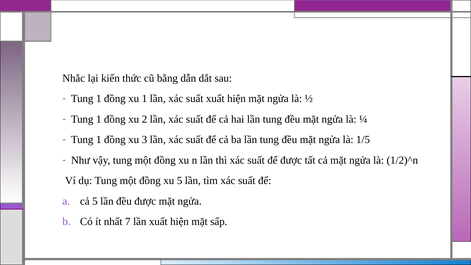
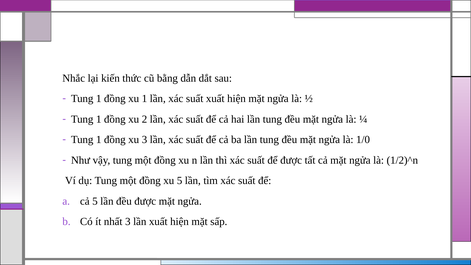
1/5: 1/5 -> 1/0
nhất 7: 7 -> 3
